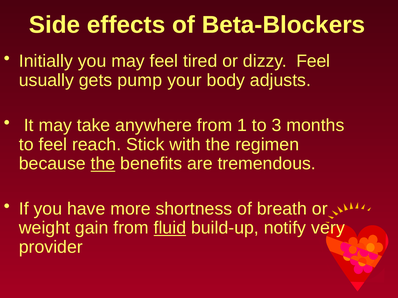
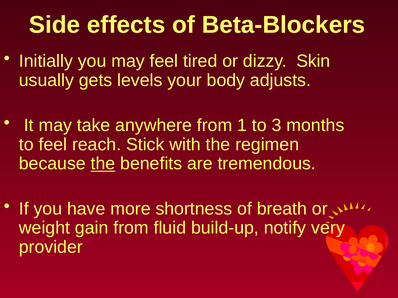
dizzy Feel: Feel -> Skin
pump: pump -> levels
fluid underline: present -> none
